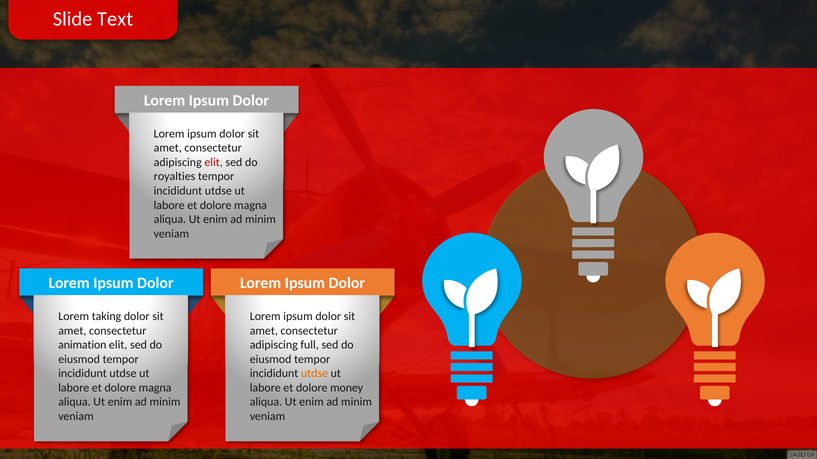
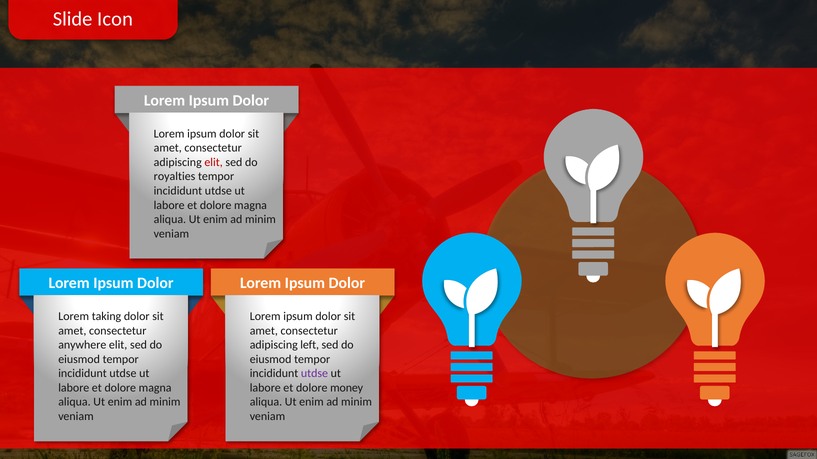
Text: Text -> Icon
animation: animation -> anywhere
full: full -> left
utdse at (314, 374) colour: orange -> purple
